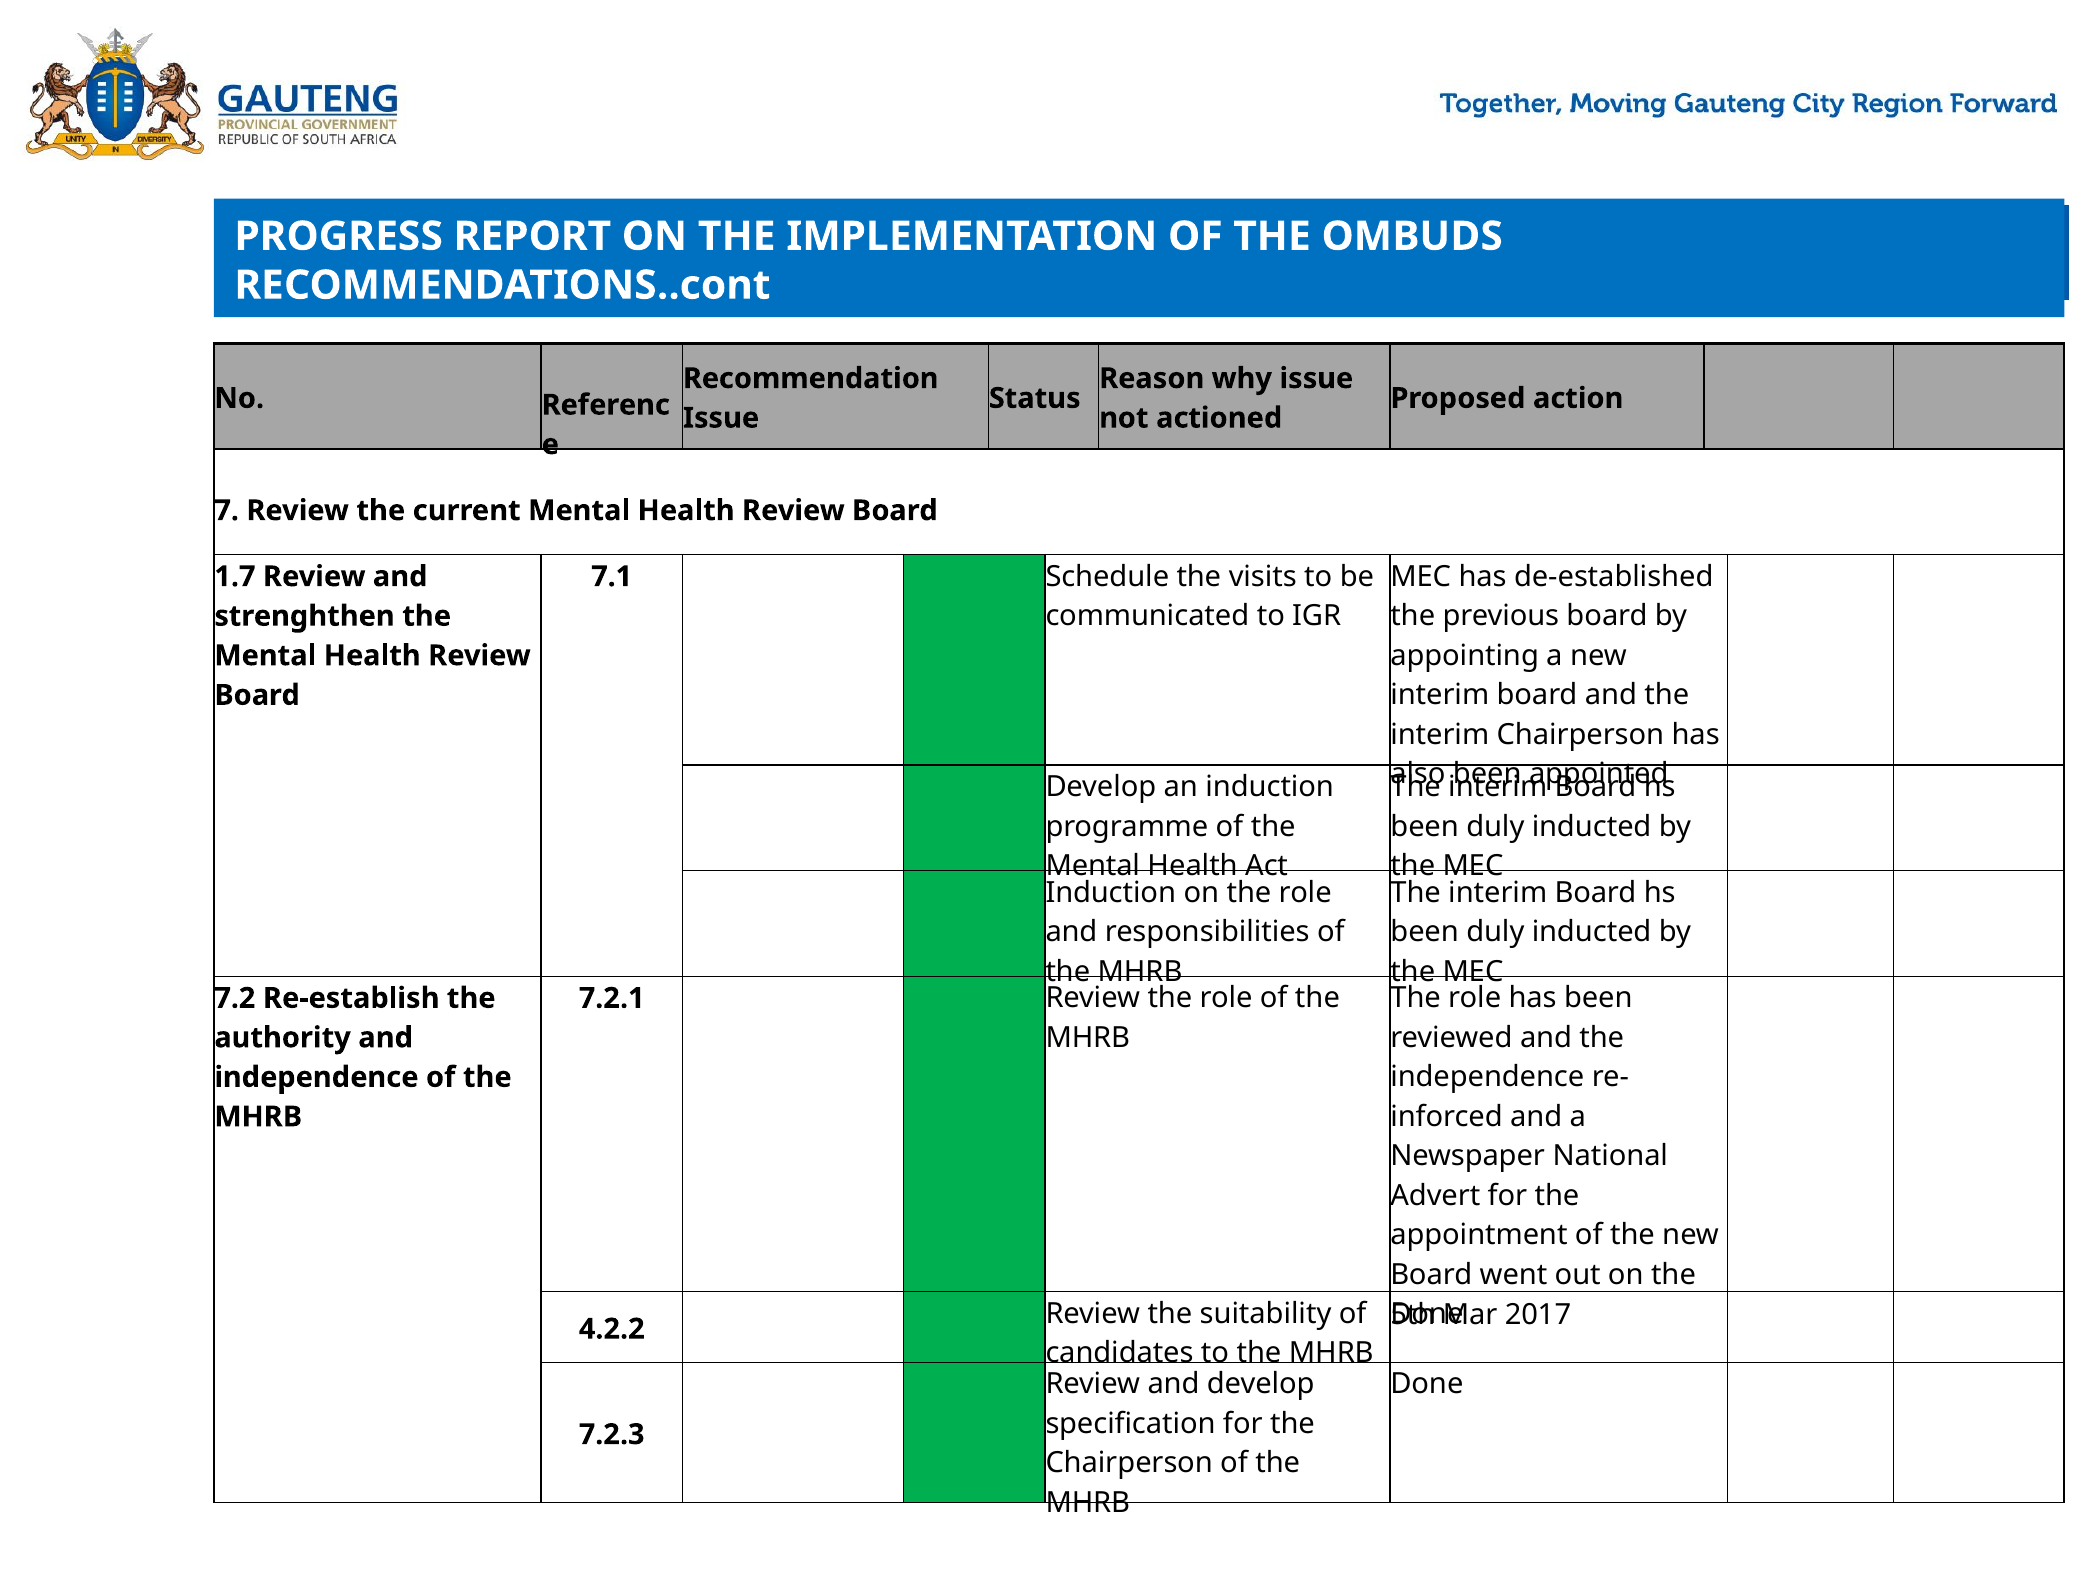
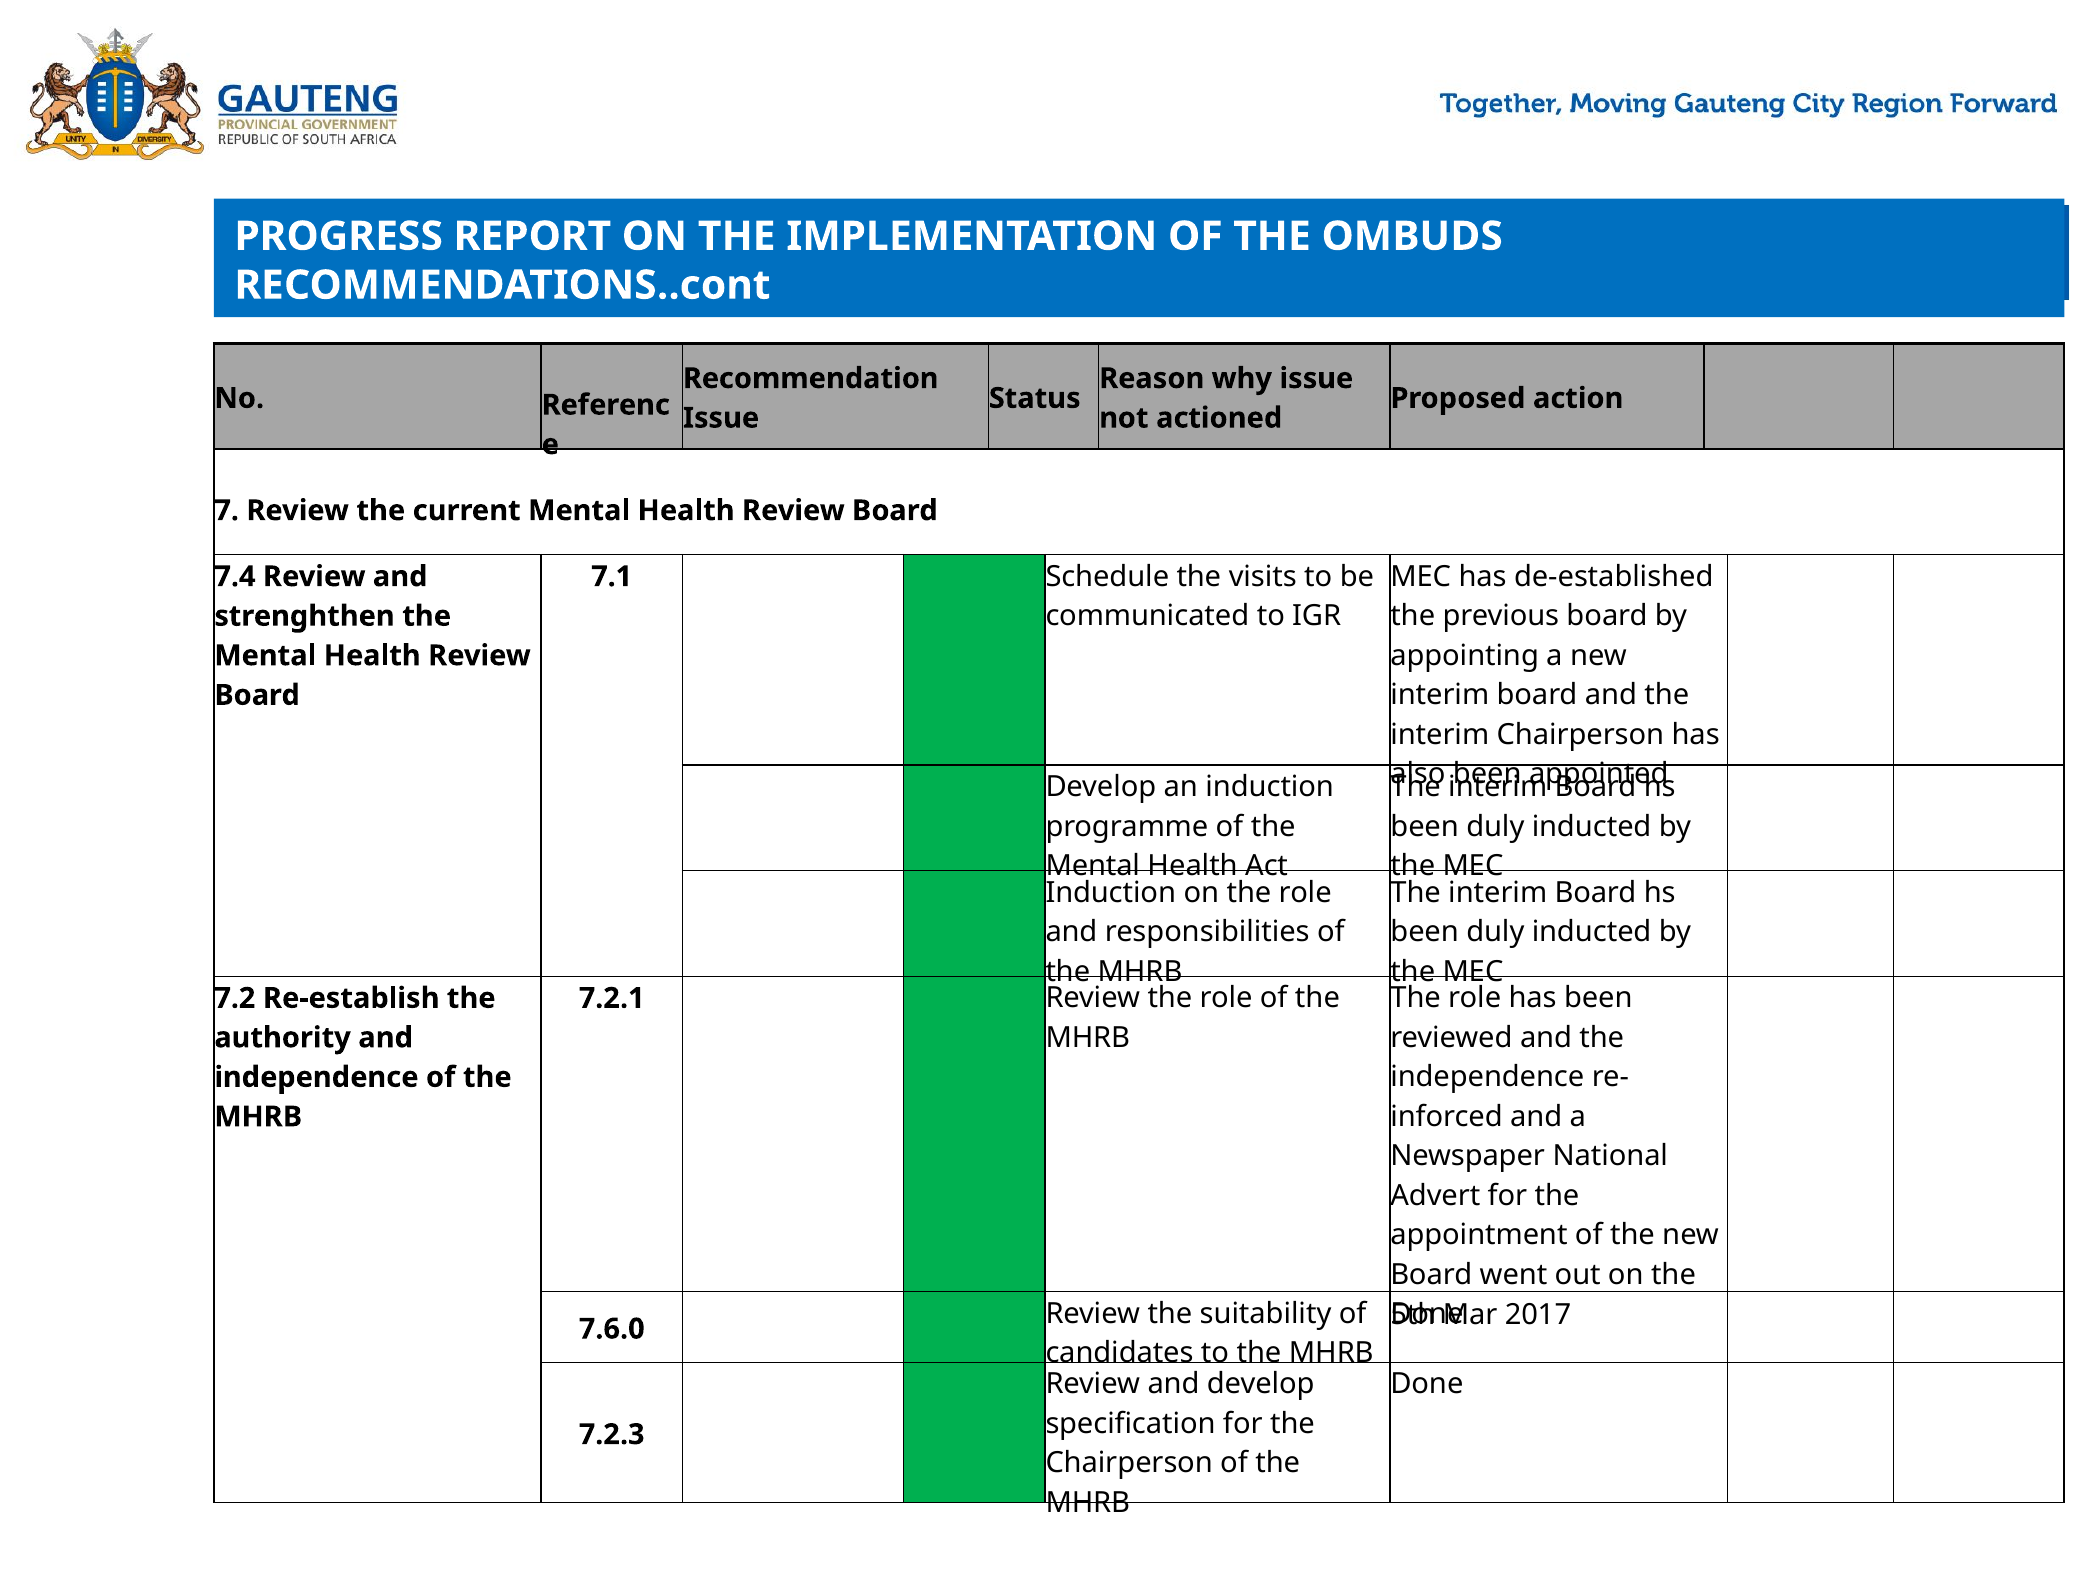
1.7: 1.7 -> 7.4
4.2.2: 4.2.2 -> 7.6.0
